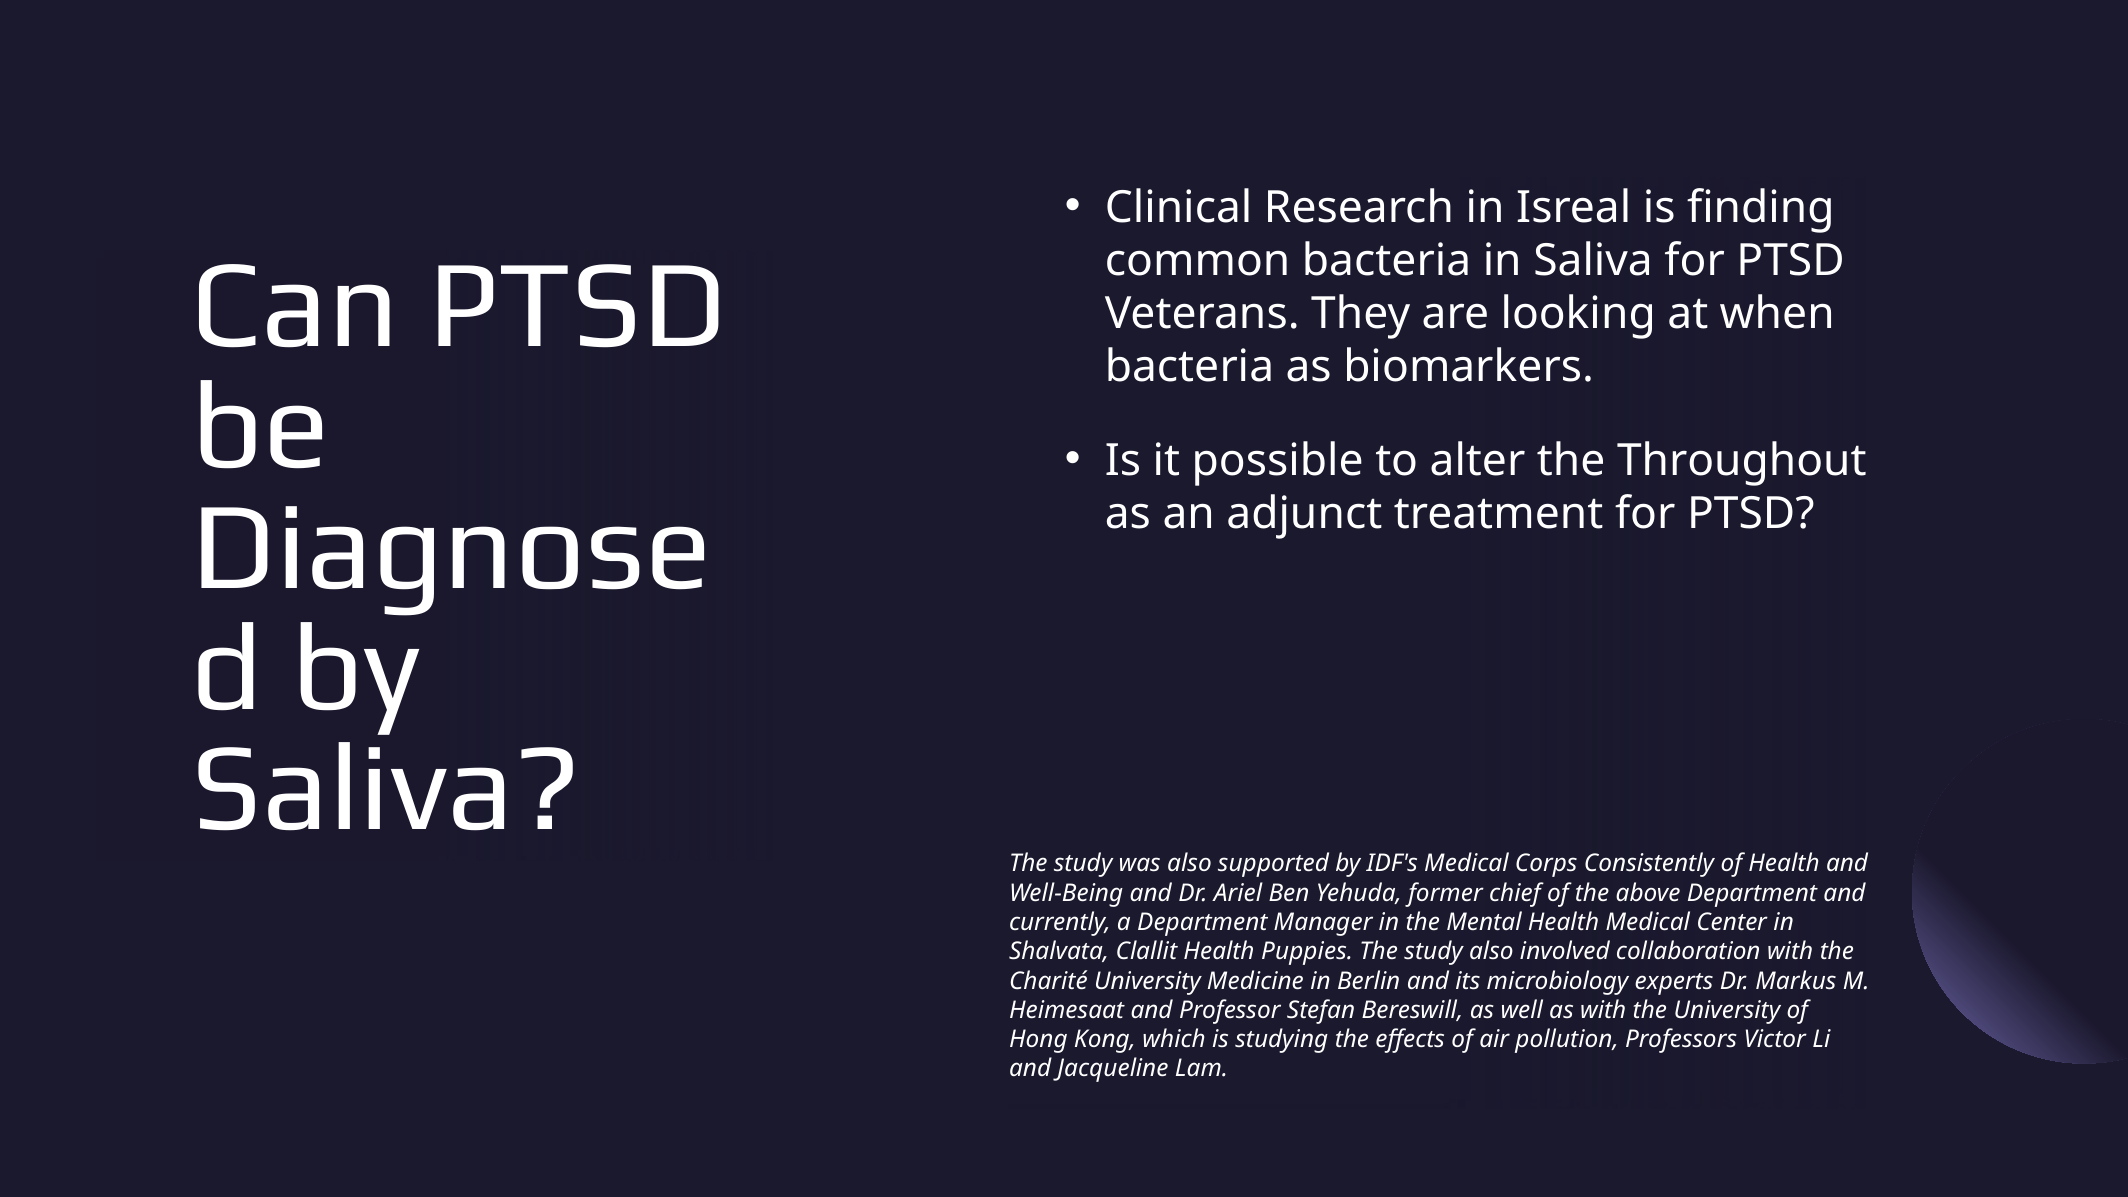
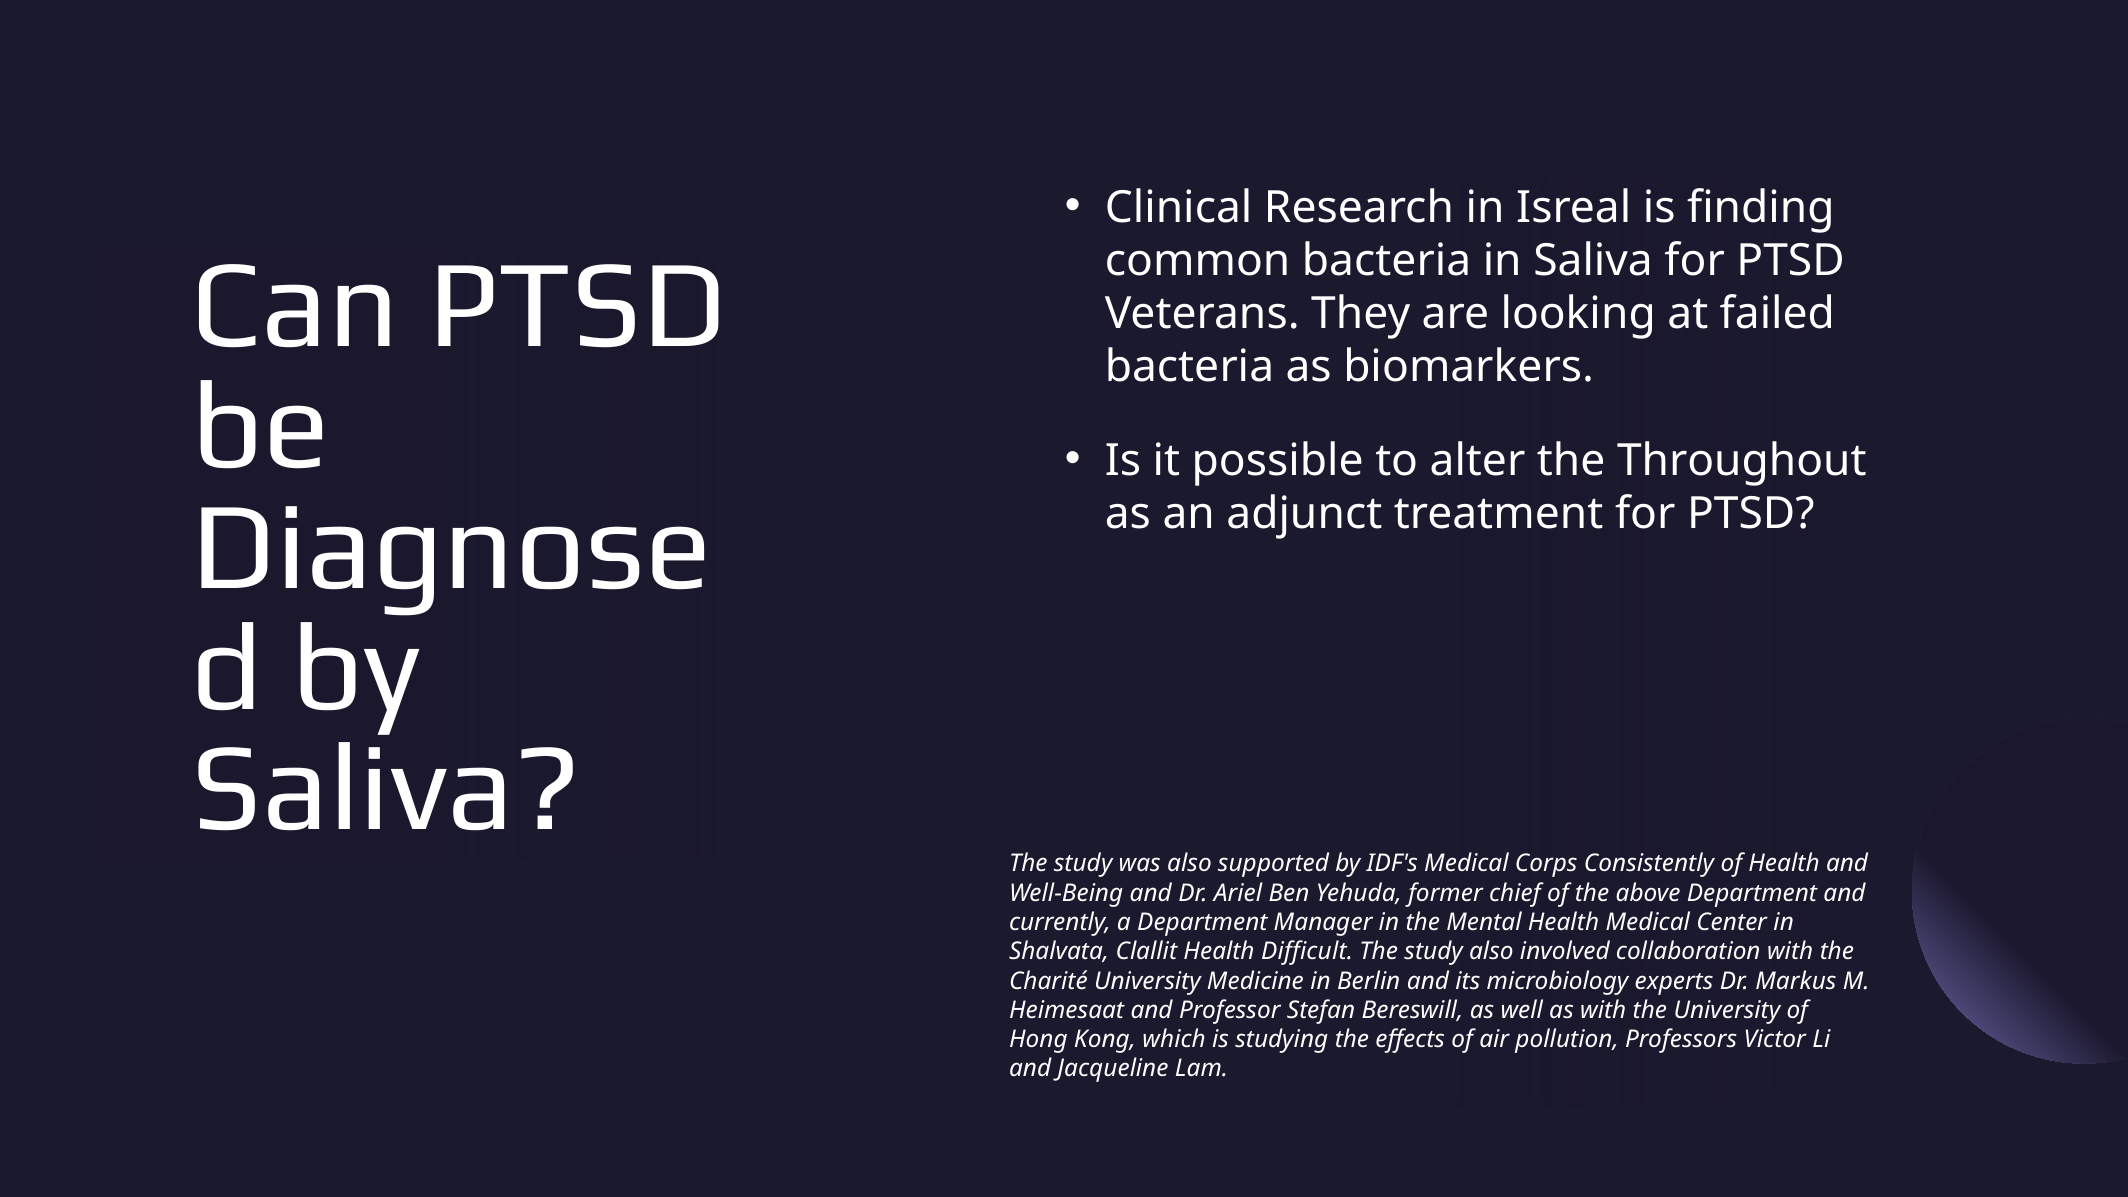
when: when -> failed
Puppies: Puppies -> Difficult
